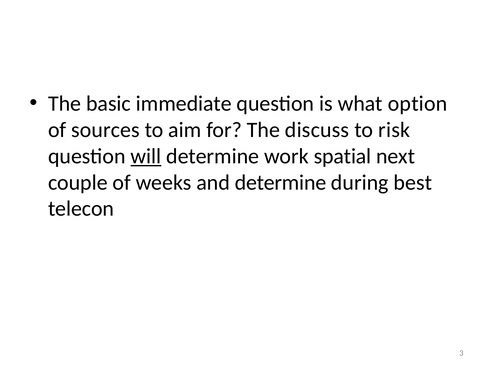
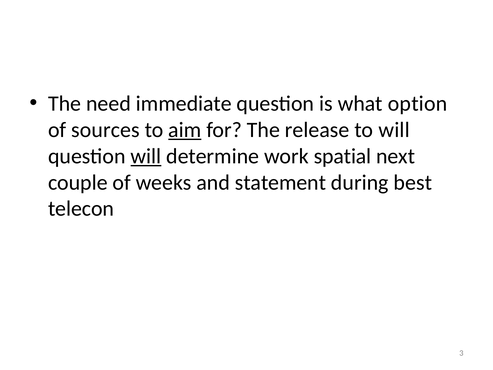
basic: basic -> need
aim underline: none -> present
discuss: discuss -> release
to risk: risk -> will
and determine: determine -> statement
